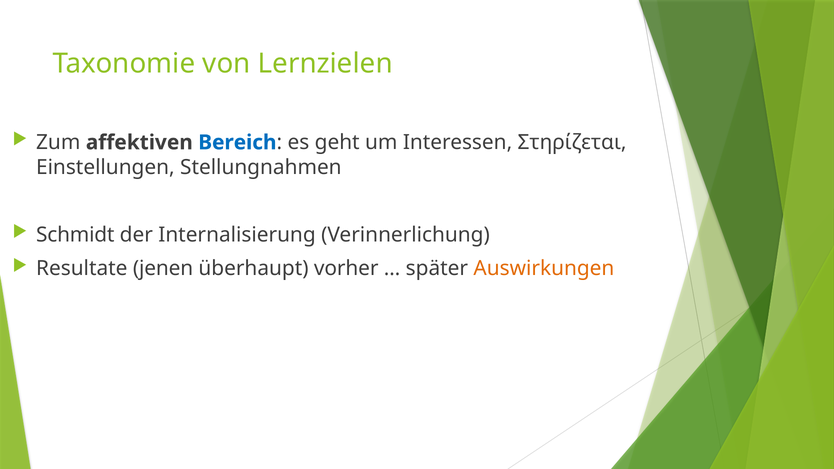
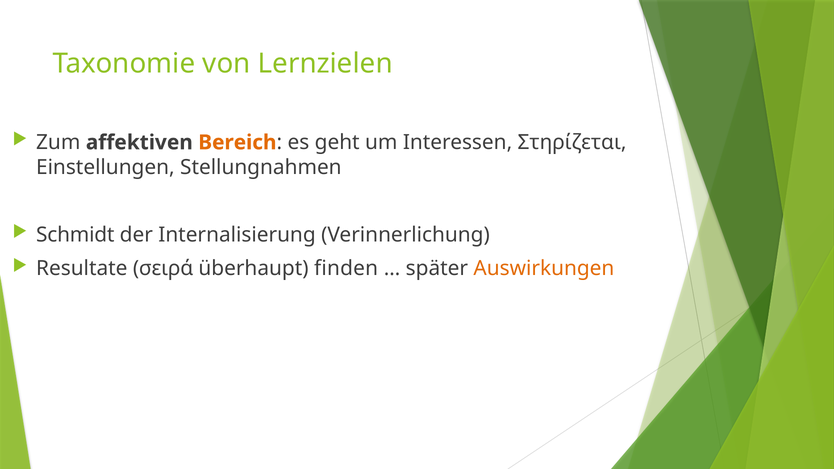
Bereich colour: blue -> orange
jenen: jenen -> σειρά
vorher: vorher -> finden
